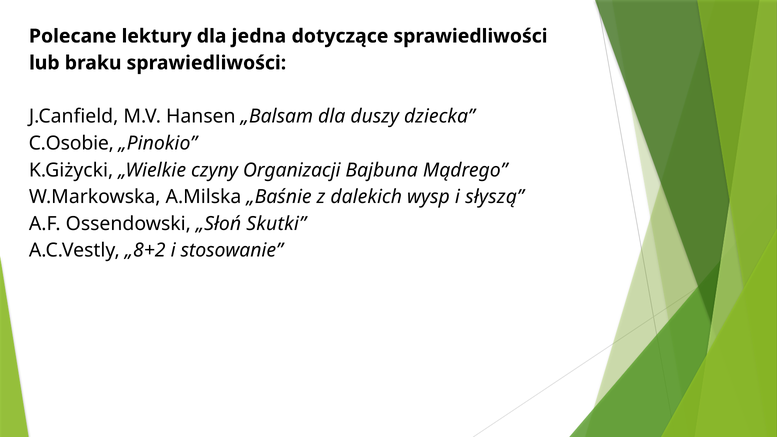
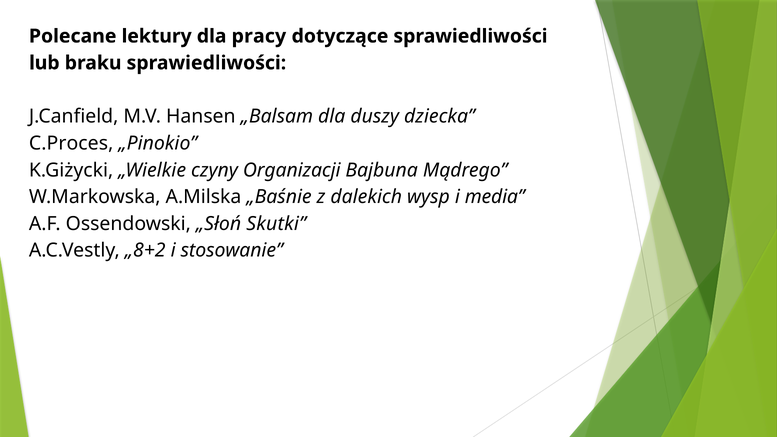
jedna: jedna -> pracy
C.Osobie: C.Osobie -> C.Proces
słyszą: słyszą -> media
